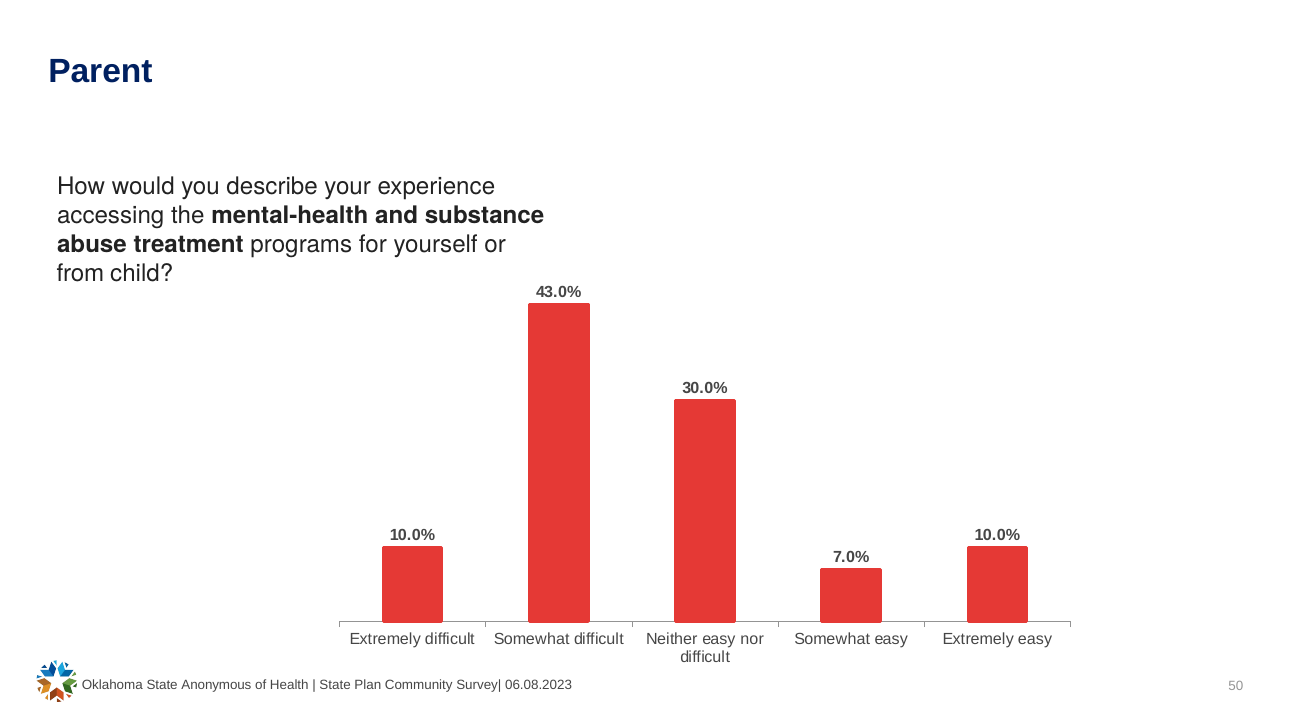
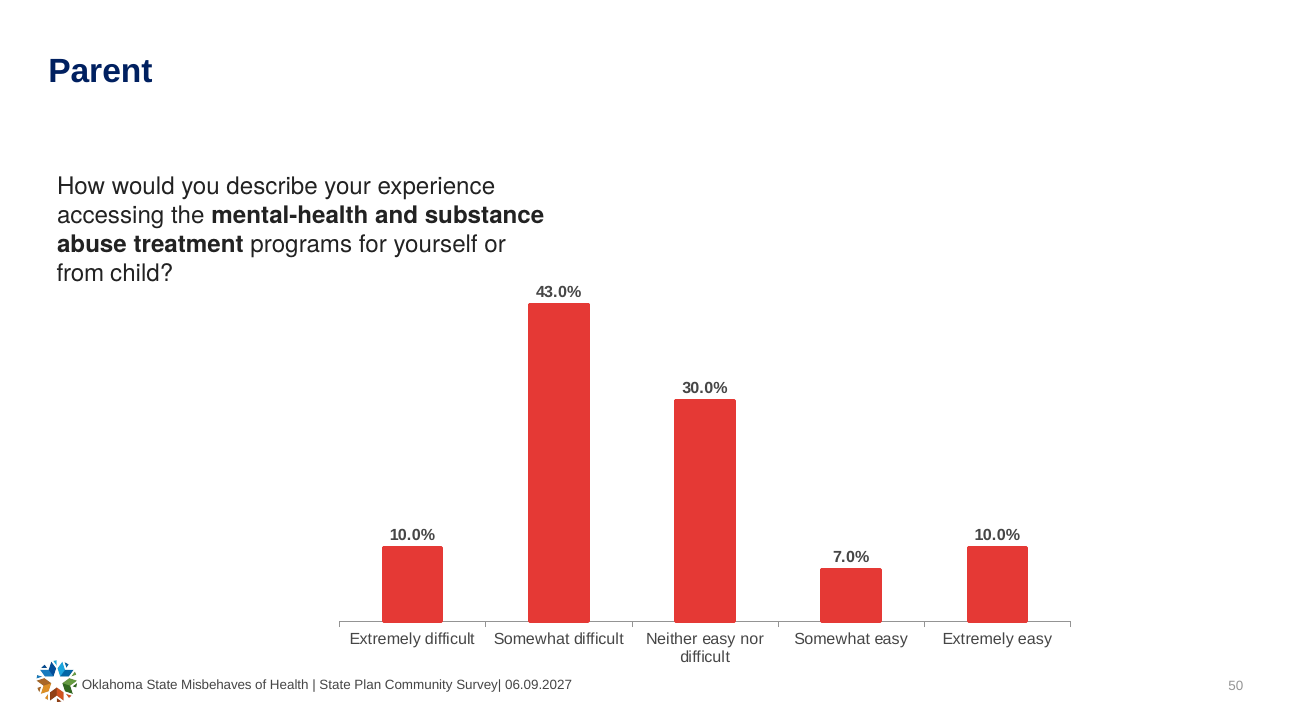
Anonymous: Anonymous -> Misbehaves
06.08.2023: 06.08.2023 -> 06.09.2027
